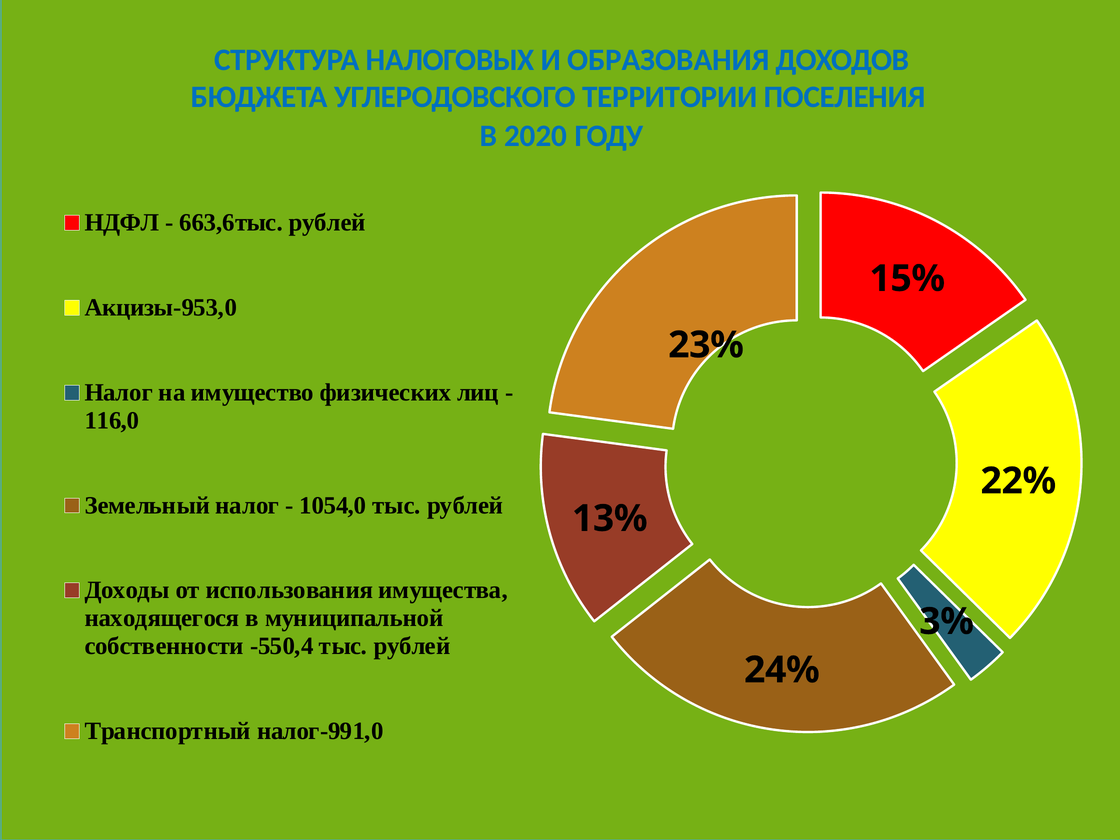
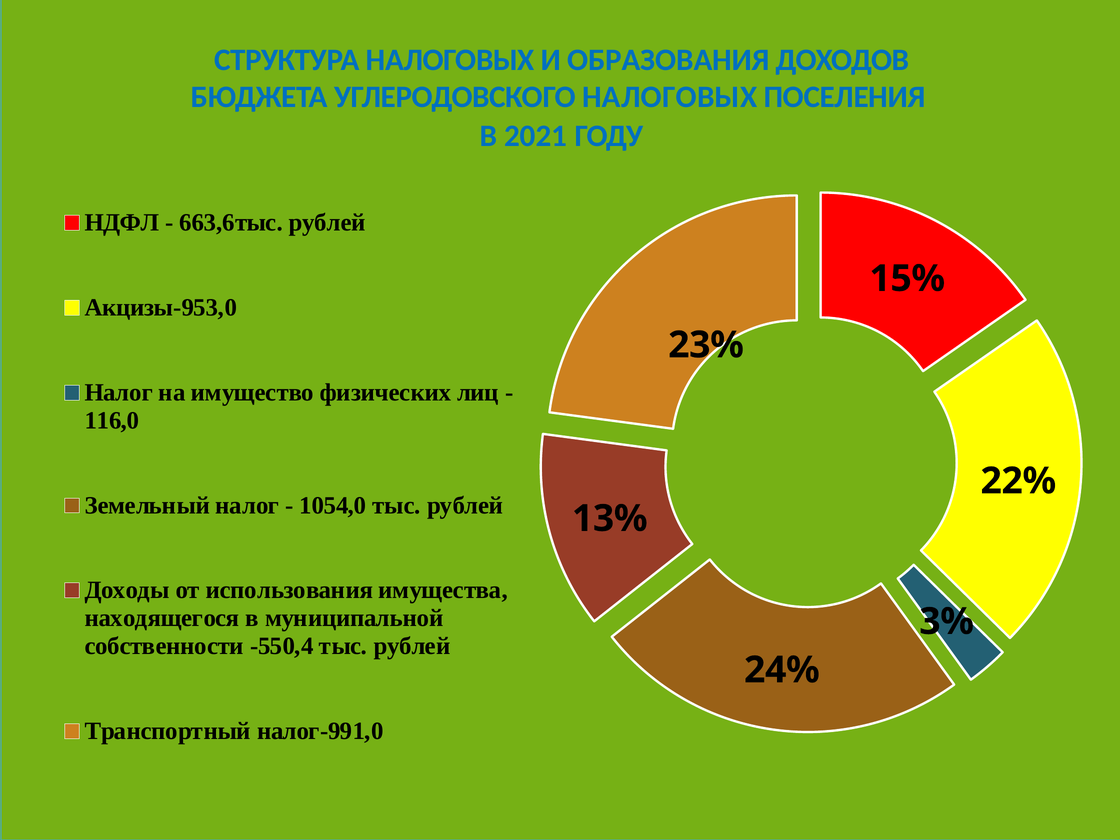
УГЛЕРОДОВСКОГО ТЕРРИТОРИИ: ТЕРРИТОРИИ -> НАЛОГОВЫХ
2020: 2020 -> 2021
